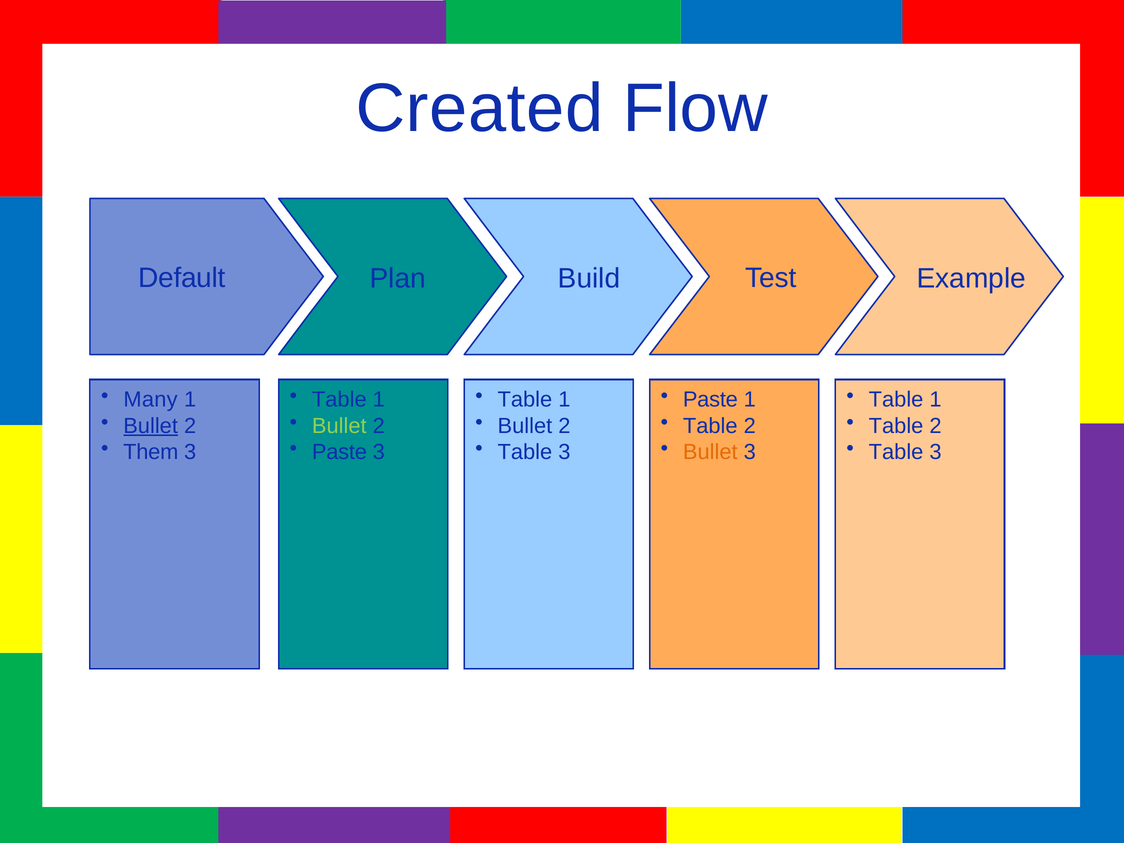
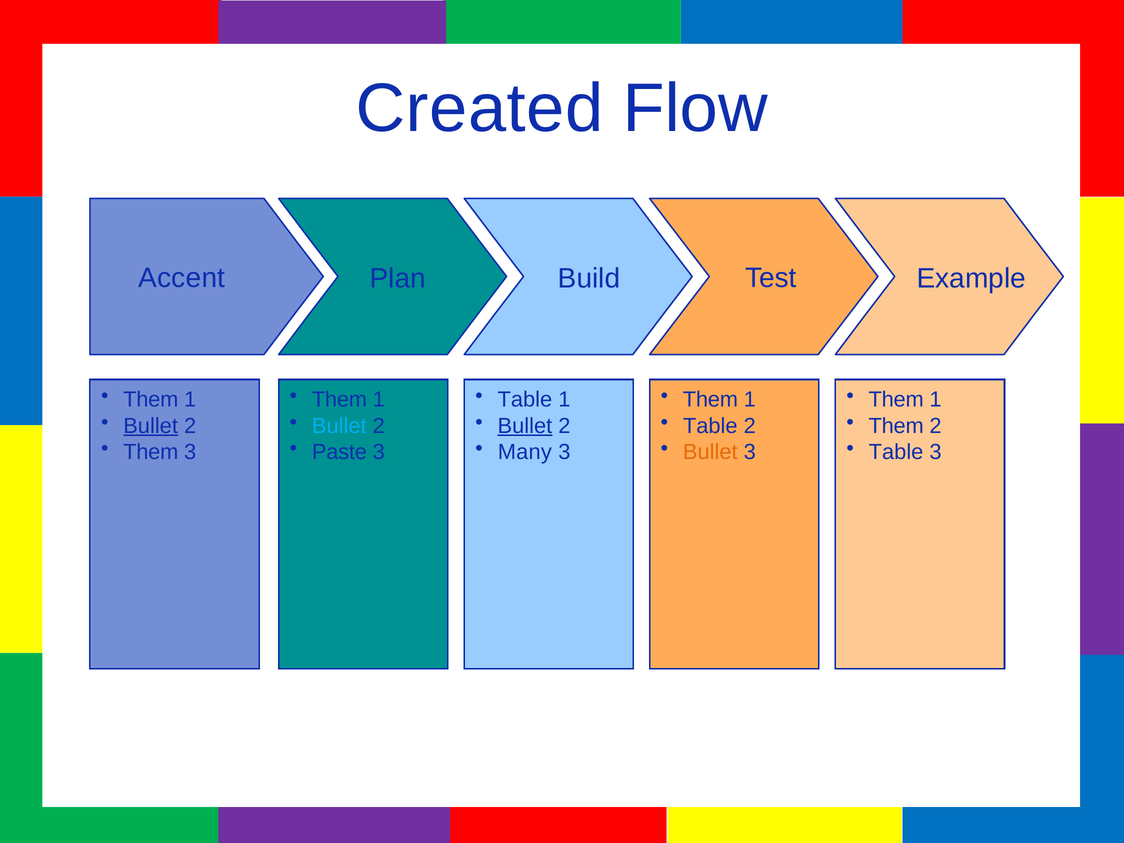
Default: Default -> Accent
Many at (151, 400): Many -> Them
Table at (339, 400): Table -> Them
Paste at (710, 400): Paste -> Them
Table at (896, 400): Table -> Them
Bullet at (339, 426) colour: light green -> light blue
Bullet at (525, 426) underline: none -> present
Table at (896, 426): Table -> Them
Table at (525, 452): Table -> Many
